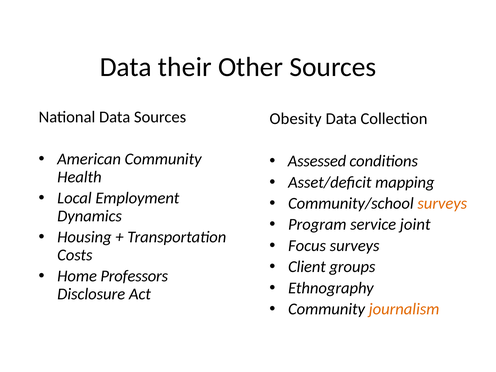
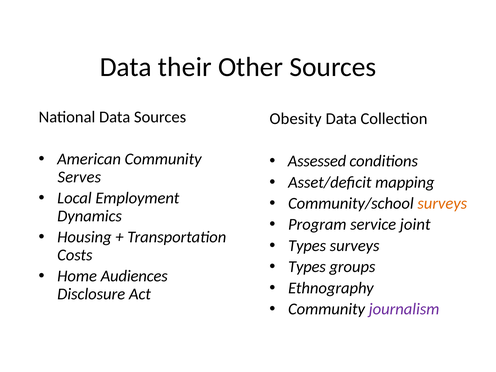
Health: Health -> Serves
Focus at (307, 246): Focus -> Types
Client at (307, 267): Client -> Types
Professors: Professors -> Audiences
journalism colour: orange -> purple
